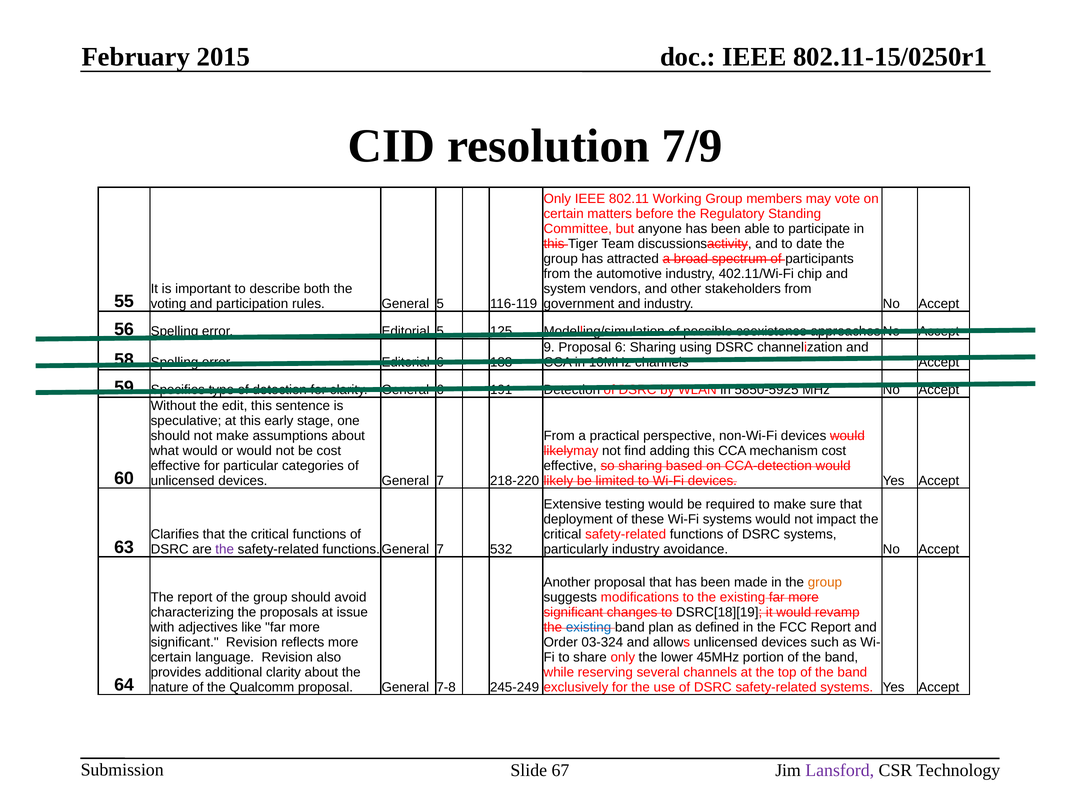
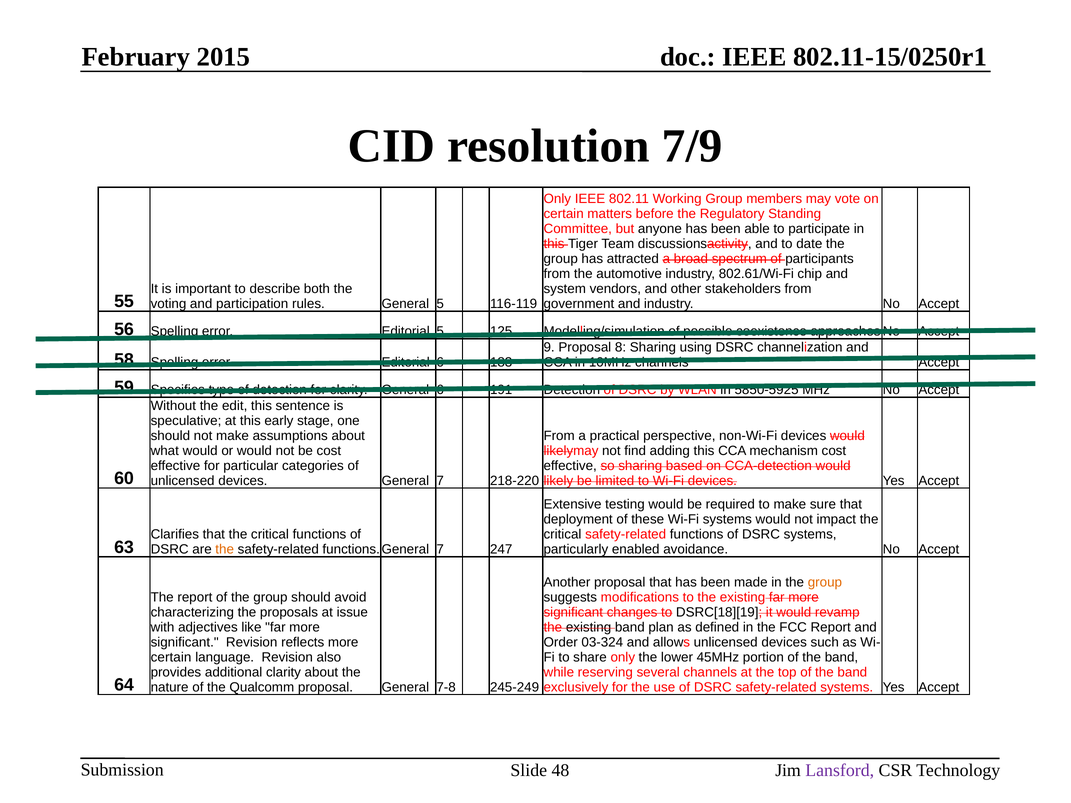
402.11/Wi-Fi: 402.11/Wi-Fi -> 802.61/Wi-Fi
Proposal 6: 6 -> 8
the at (225, 550) colour: purple -> orange
532: 532 -> 247
particularly industry: industry -> enabled
existing at (589, 627) colour: blue -> black
67: 67 -> 48
